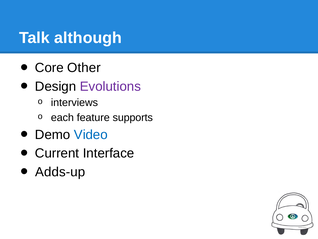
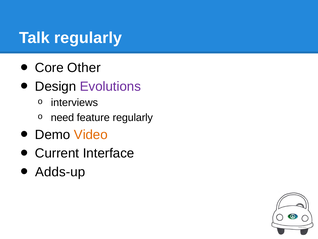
Talk although: although -> regularly
each: each -> need
feature supports: supports -> regularly
Video colour: blue -> orange
